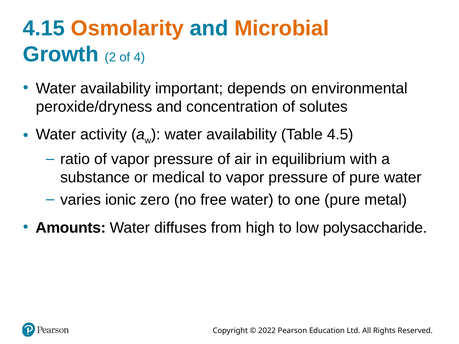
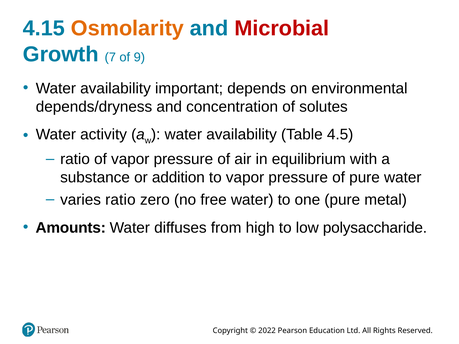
Microbial colour: orange -> red
2: 2 -> 7
4: 4 -> 9
peroxide/dryness: peroxide/dryness -> depends/dryness
medical: medical -> addition
varies ionic: ionic -> ratio
